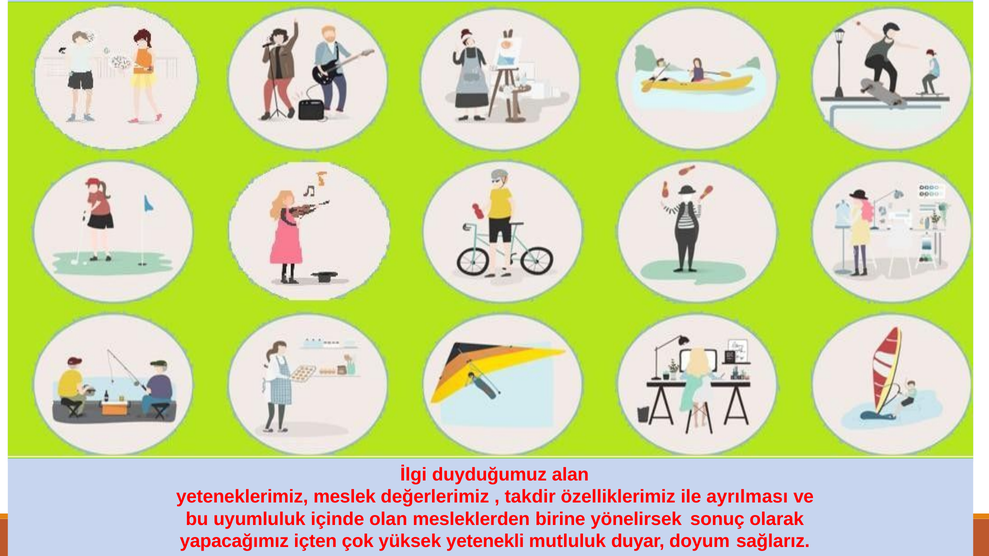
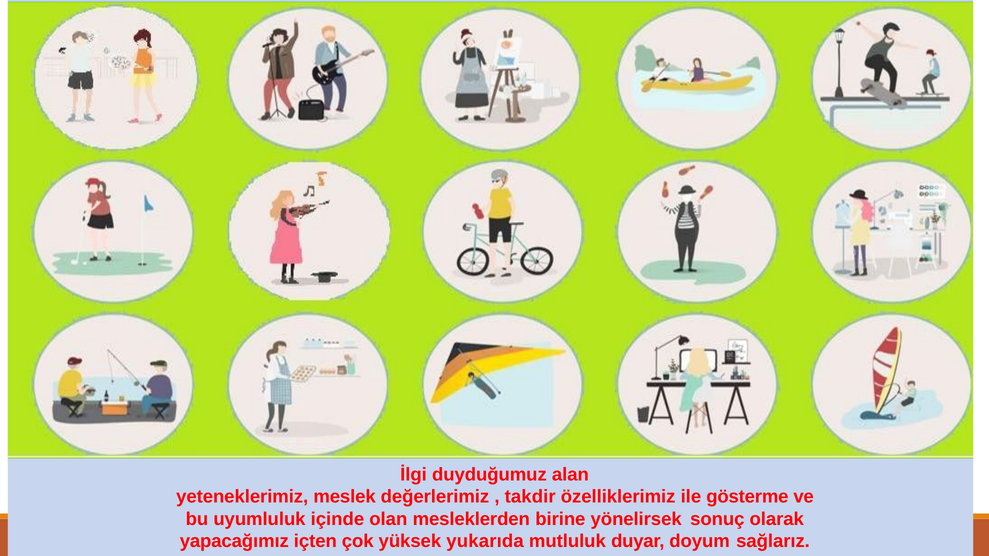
ayrılması: ayrılması -> gösterme
yetenekli: yetenekli -> yukarıda
